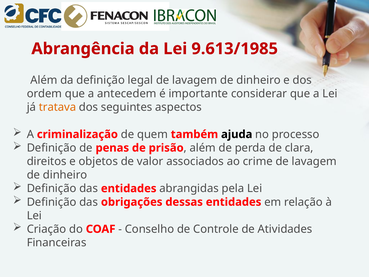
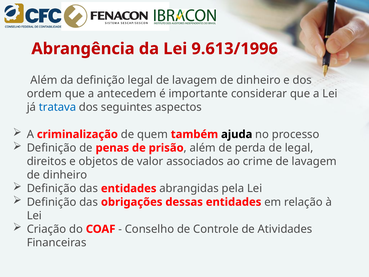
9.613/1985: 9.613/1985 -> 9.613/1996
tratava colour: orange -> blue
de clara: clara -> legal
